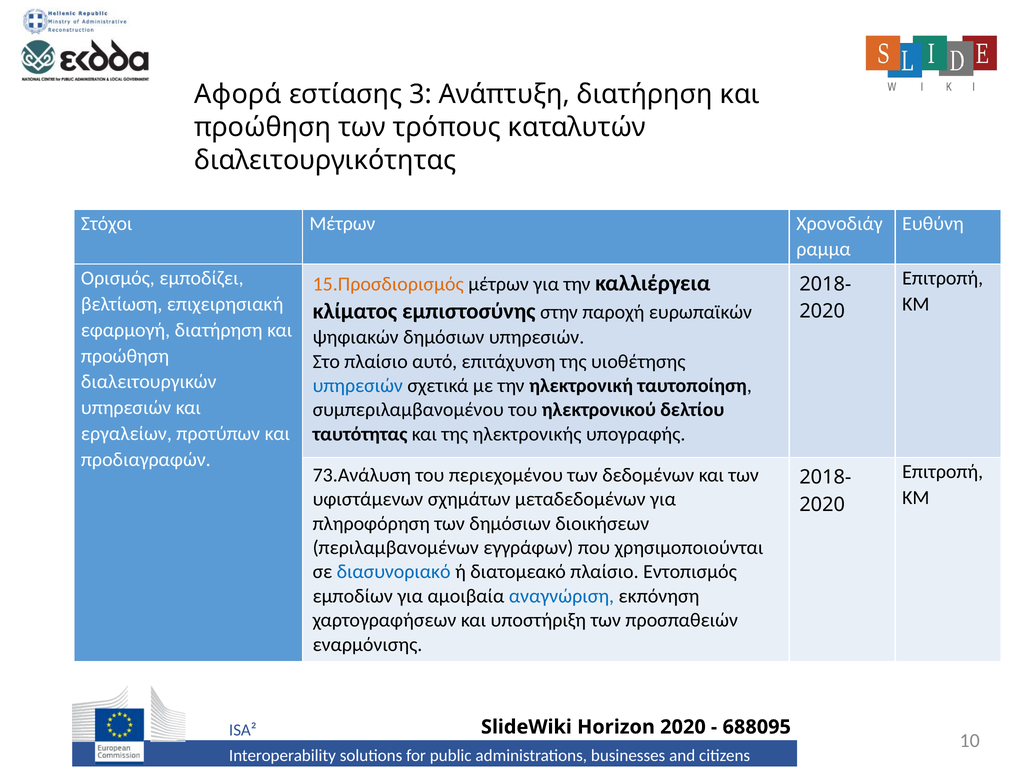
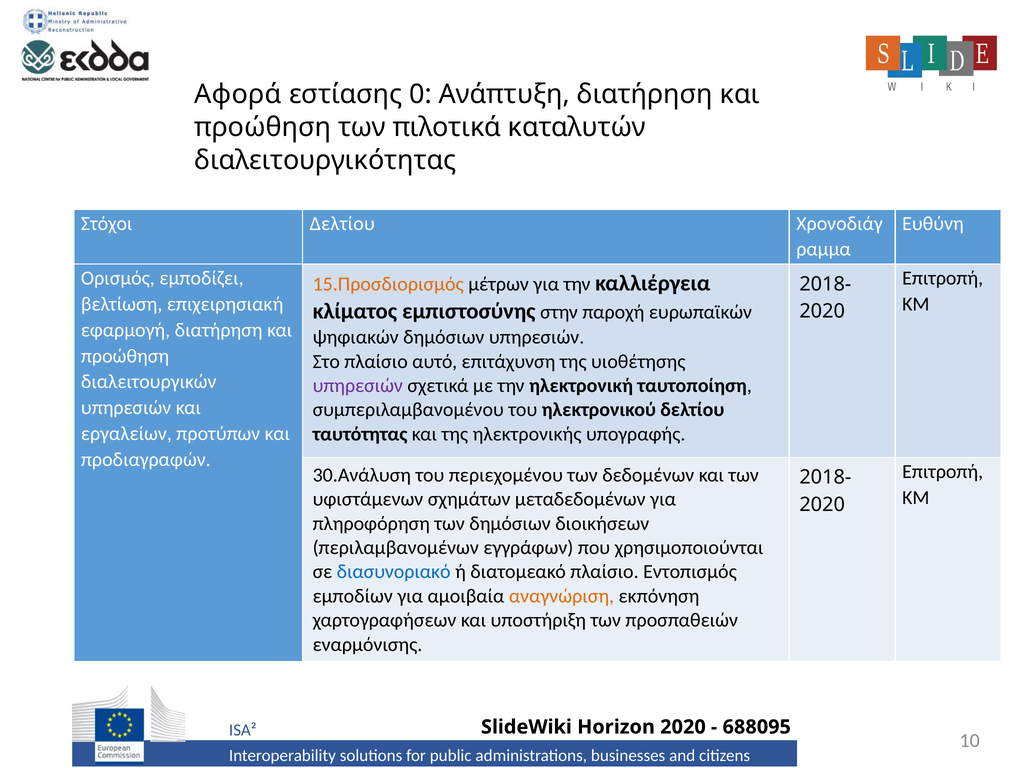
3: 3 -> 0
τρόπους: τρόπους -> πιλοτικά
Στόχοι Μέτρων: Μέτρων -> Δελτίου
υπηρεσιών at (358, 386) colour: blue -> purple
73.Ανάλυση: 73.Ανάλυση -> 30.Ανάλυση
αναγνώριση colour: blue -> orange
